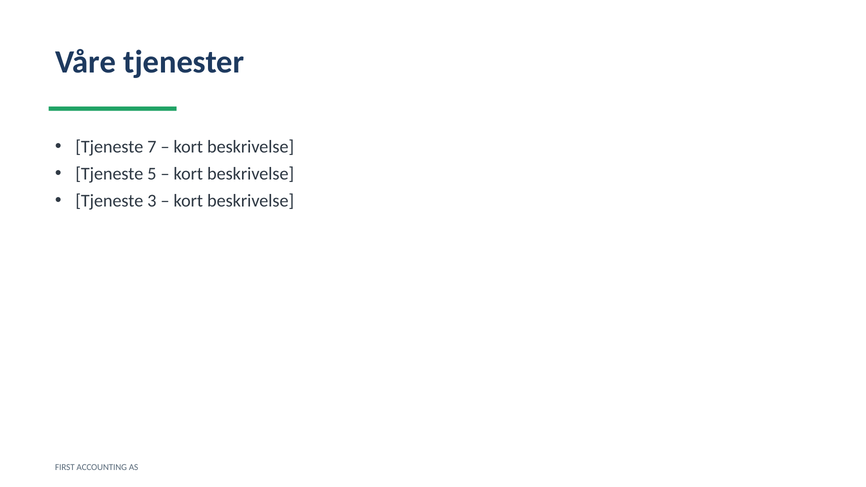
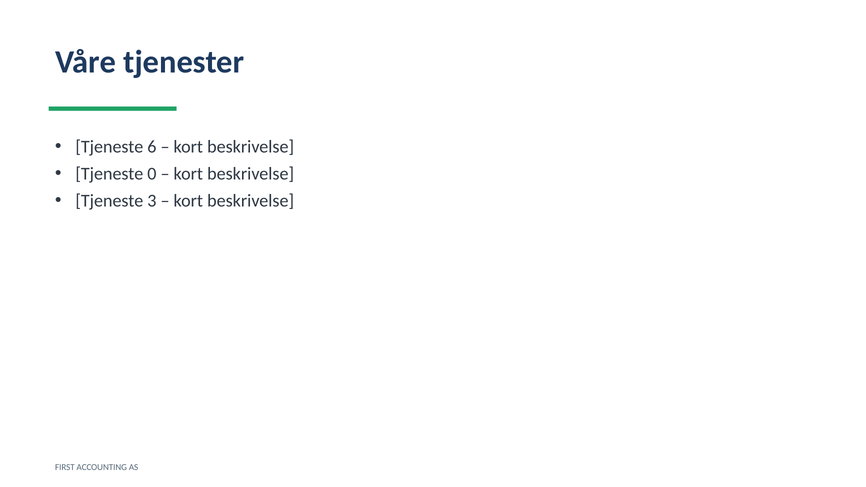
7: 7 -> 6
5: 5 -> 0
